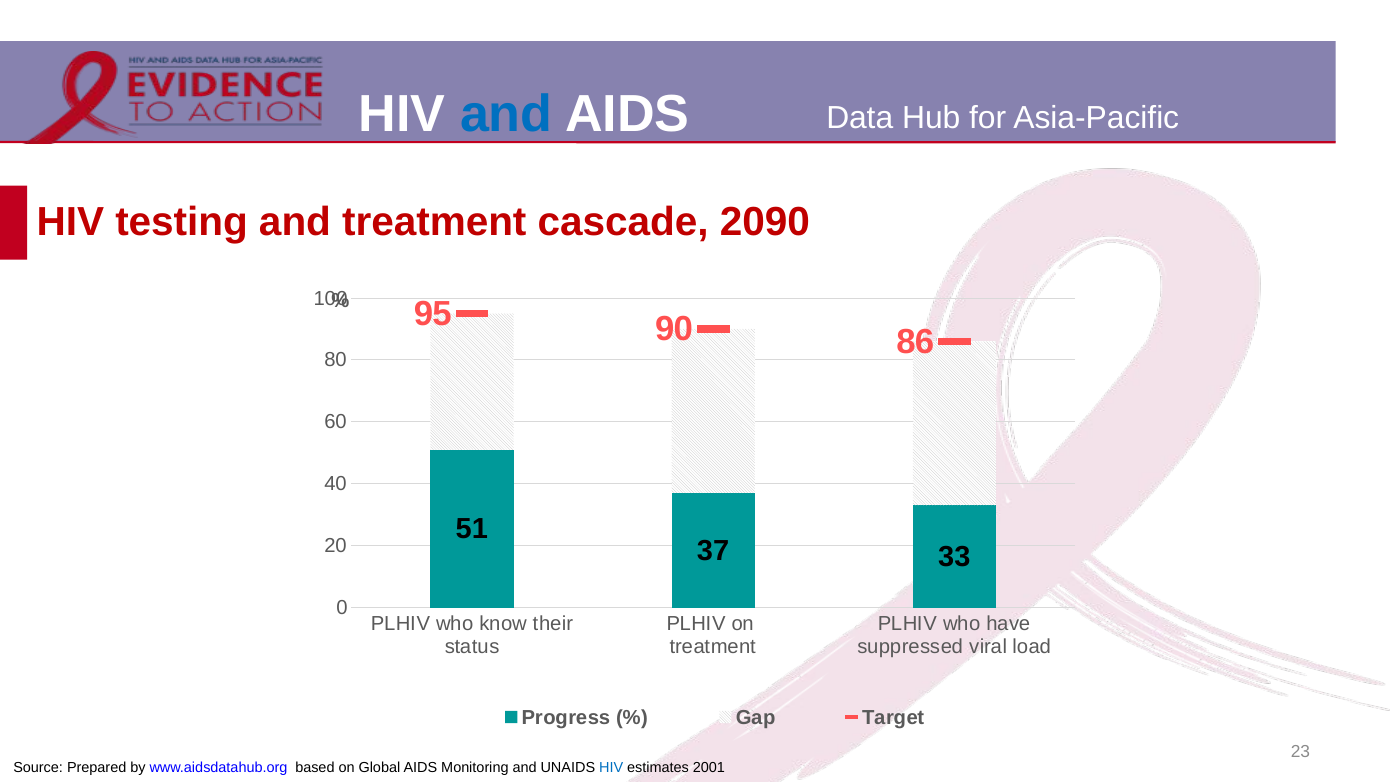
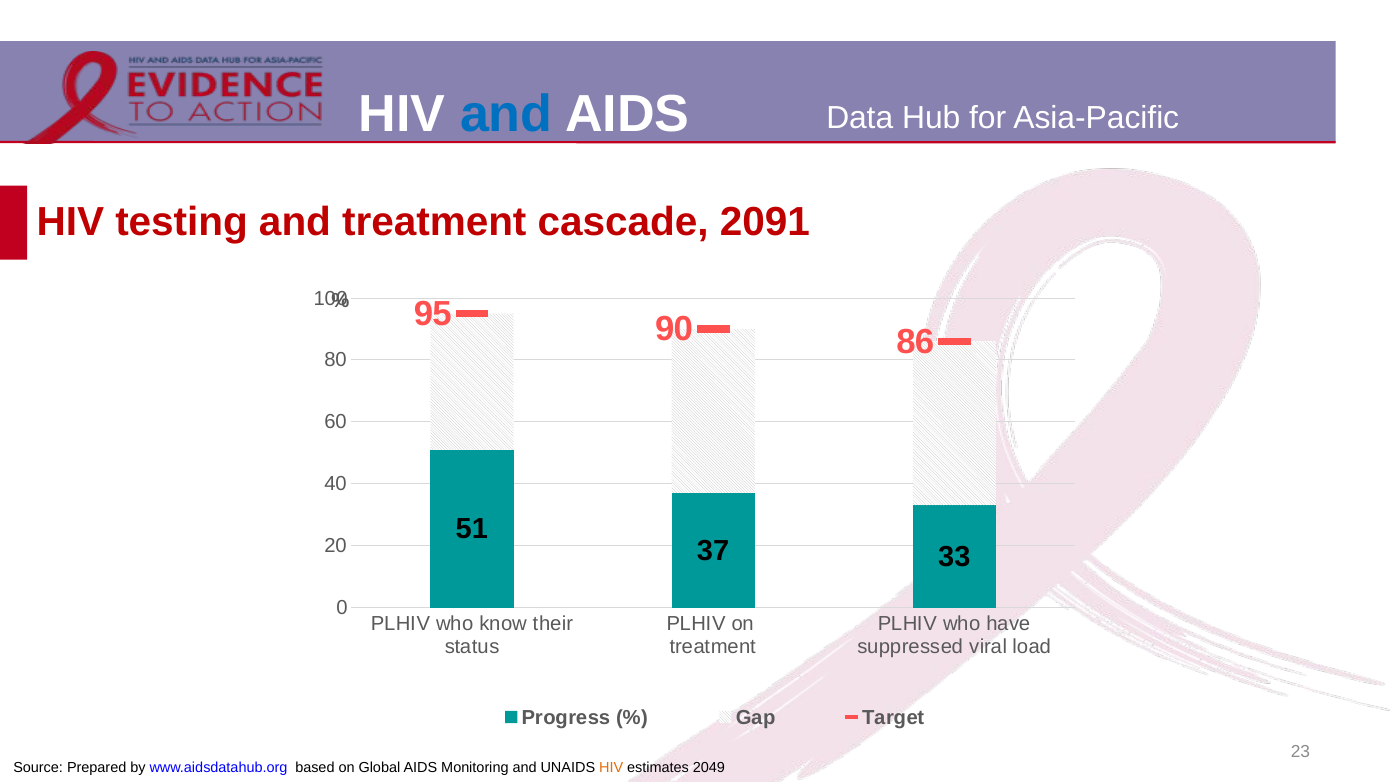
2090: 2090 -> 2091
HIV at (611, 767) colour: blue -> orange
2001: 2001 -> 2049
